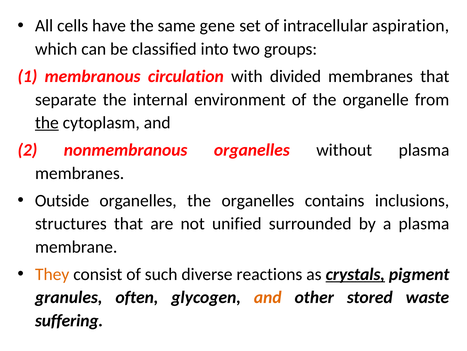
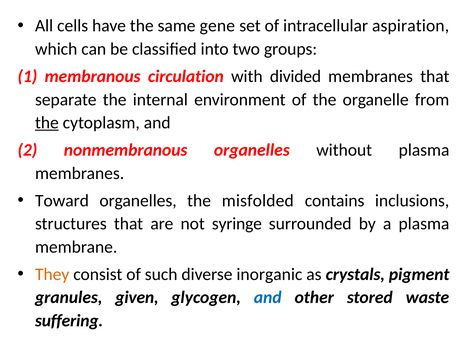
Outside: Outside -> Toward
the organelles: organelles -> misfolded
unified: unified -> syringe
reactions: reactions -> inorganic
crystals underline: present -> none
often: often -> given
and at (268, 297) colour: orange -> blue
